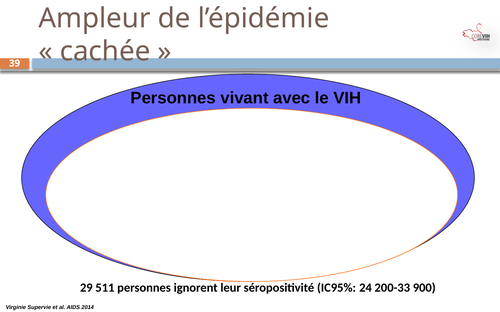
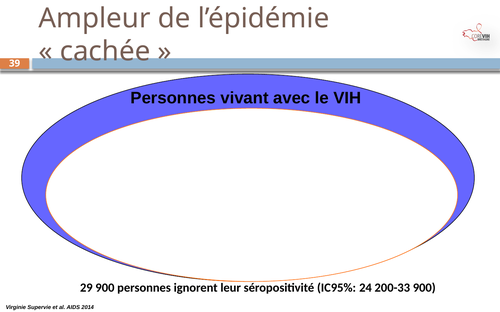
29 511: 511 -> 900
